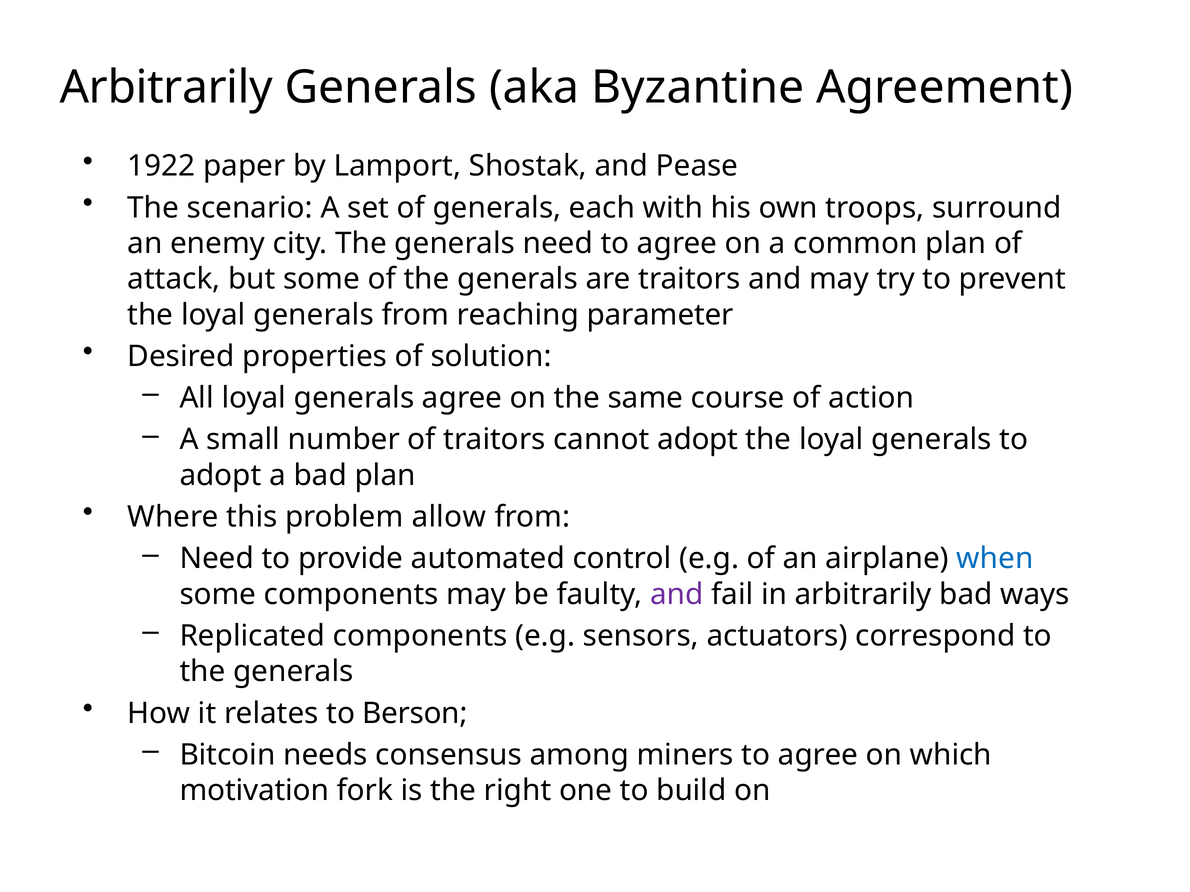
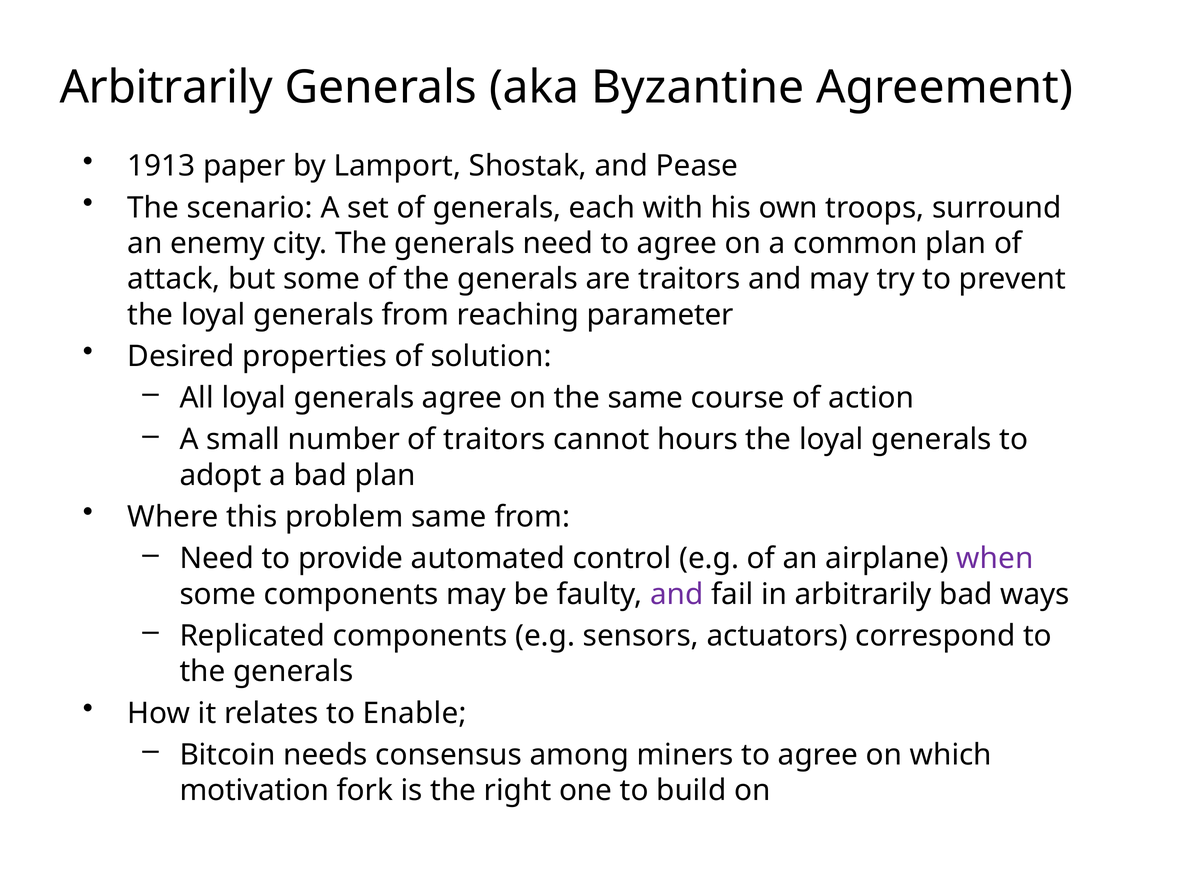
1922: 1922 -> 1913
cannot adopt: adopt -> hours
problem allow: allow -> same
when colour: blue -> purple
Berson: Berson -> Enable
